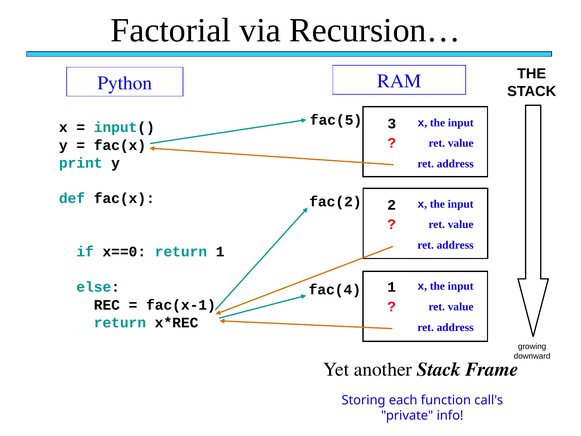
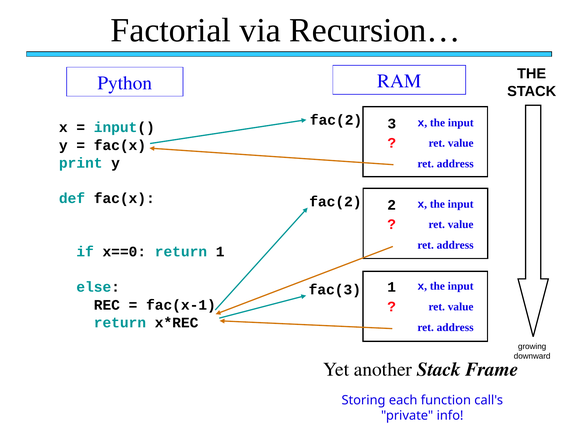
fac(5 at (336, 120): fac(5 -> fac(2
fac(4: fac(4 -> fac(3
